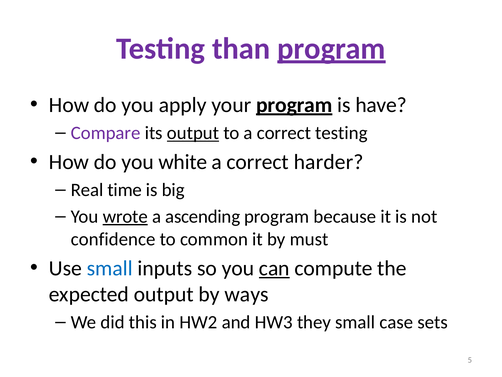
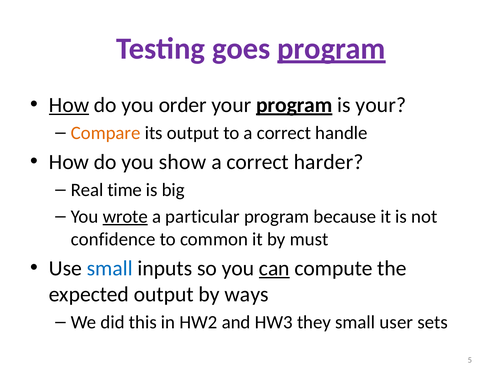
than: than -> goes
How at (69, 105) underline: none -> present
apply: apply -> order
is have: have -> your
Compare colour: purple -> orange
output at (193, 133) underline: present -> none
correct testing: testing -> handle
white: white -> show
ascending: ascending -> particular
case: case -> user
